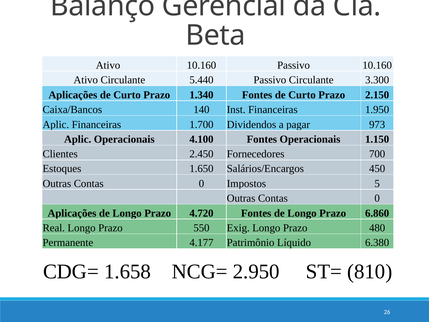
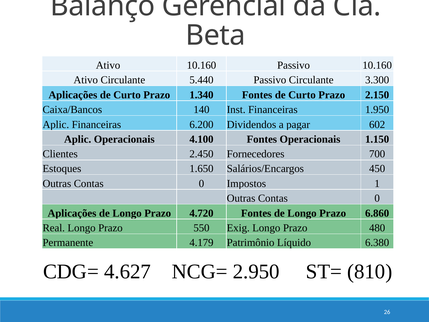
1.700: 1.700 -> 6.200
973: 973 -> 602
5: 5 -> 1
4.177: 4.177 -> 4.179
1.658: 1.658 -> 4.627
